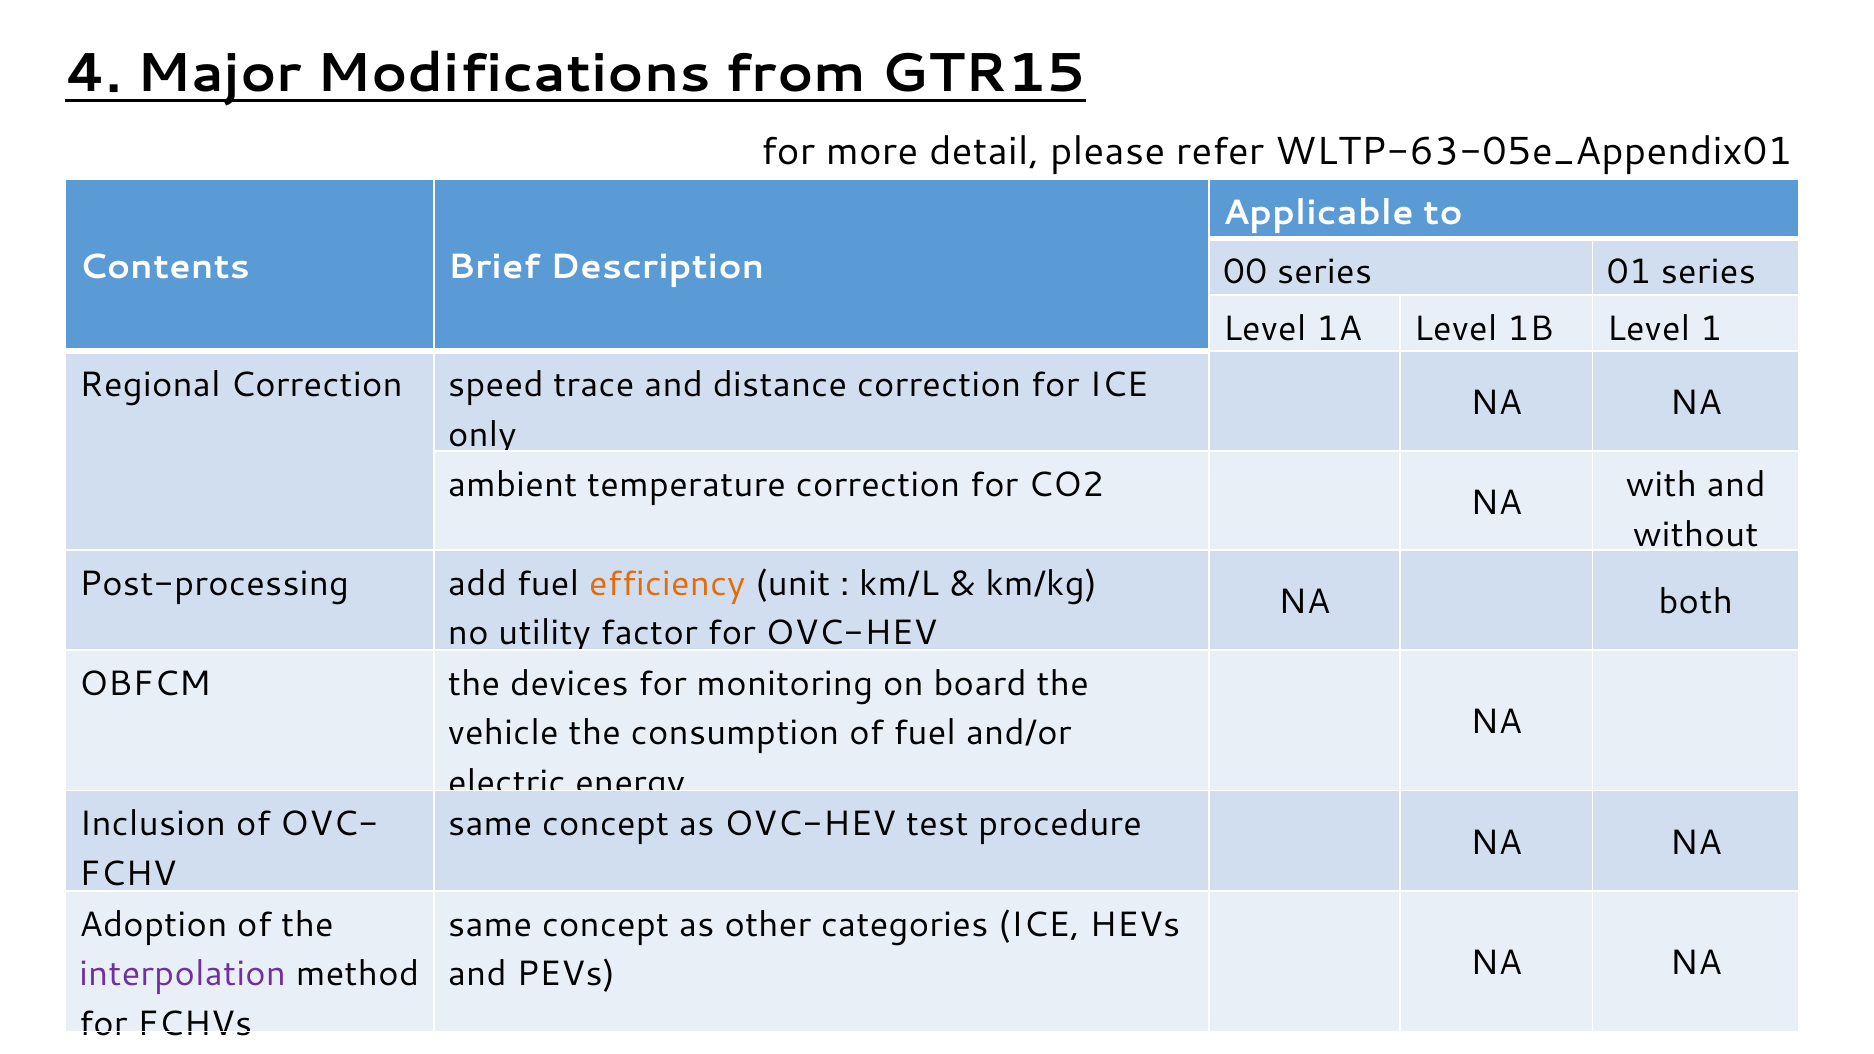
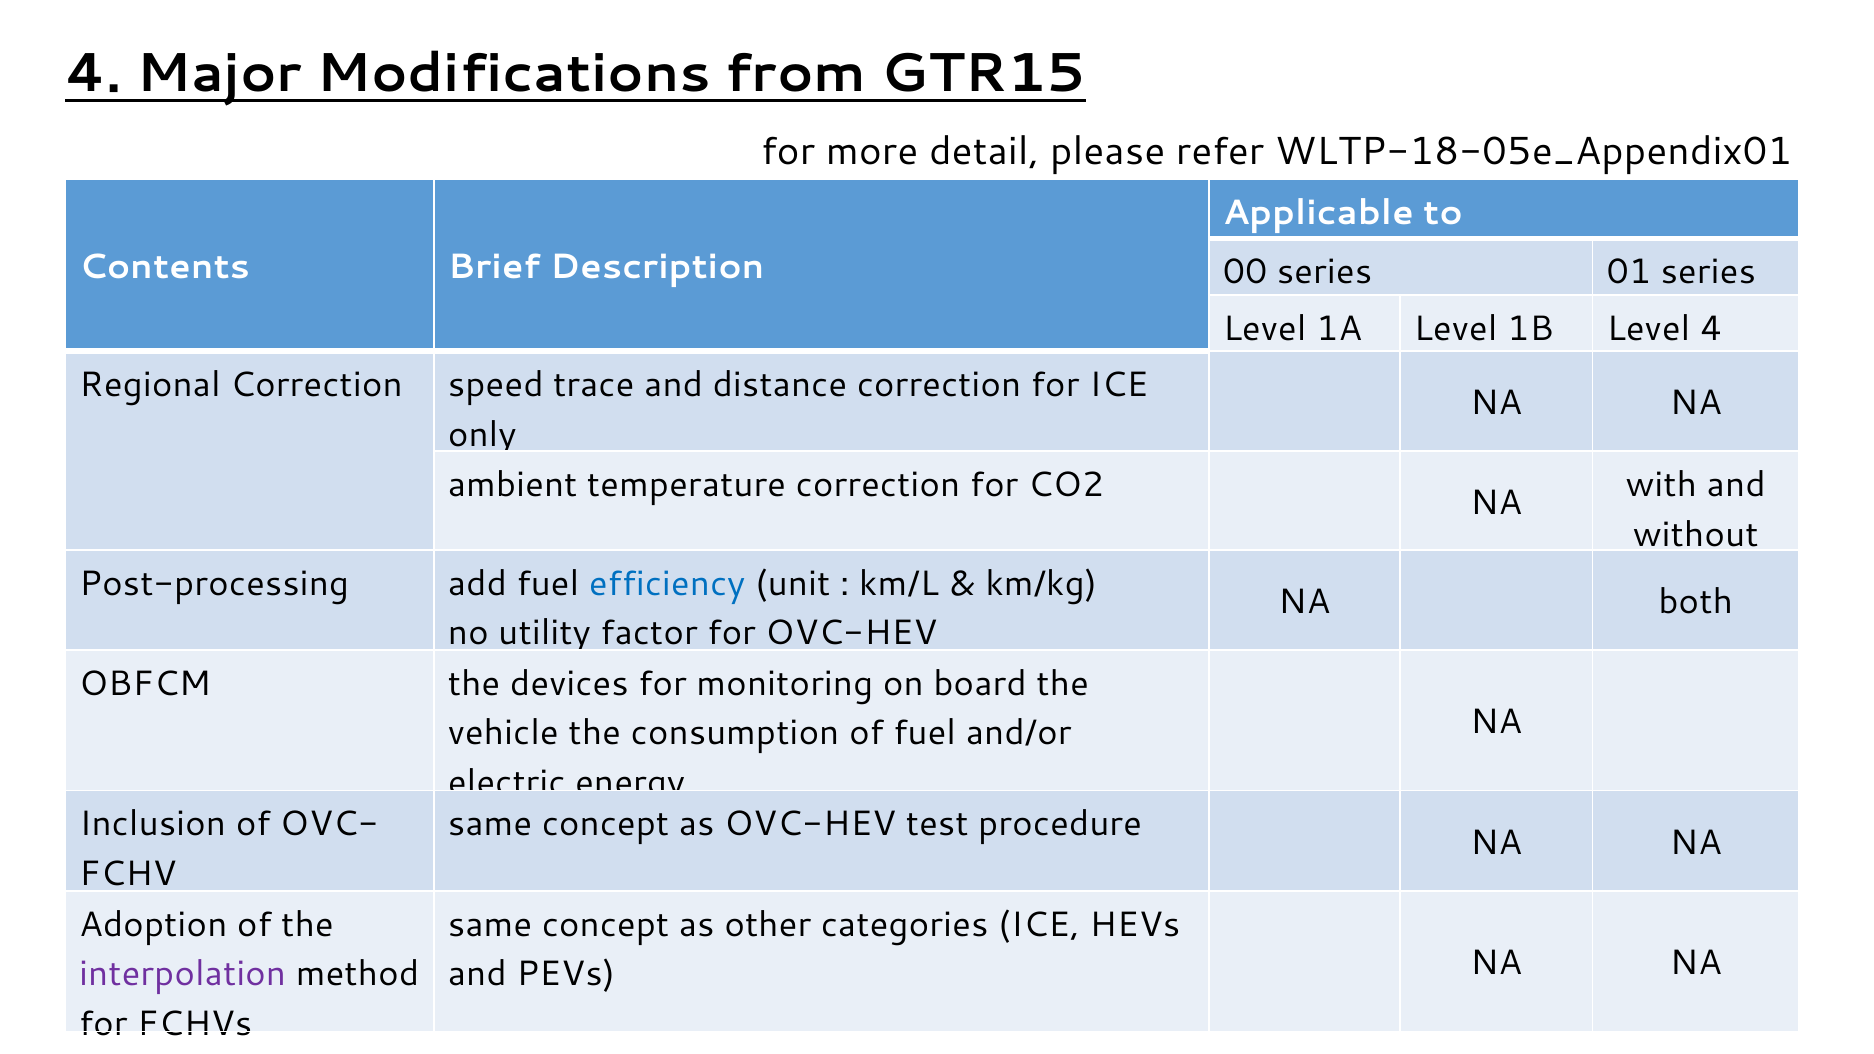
WLTP-63-05e_Appendix01: WLTP-63-05e_Appendix01 -> WLTP-18-05e_Appendix01
Level 1: 1 -> 4
efficiency colour: orange -> blue
